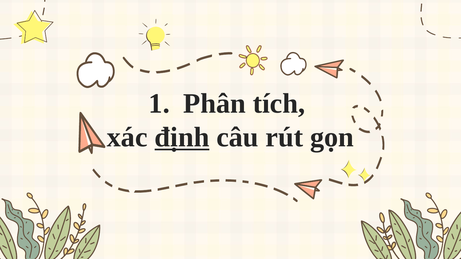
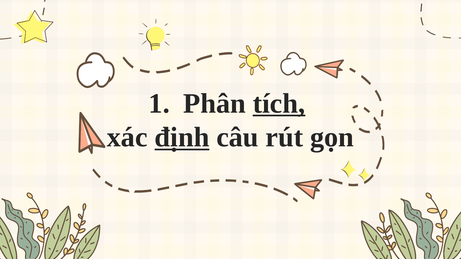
tích underline: none -> present
